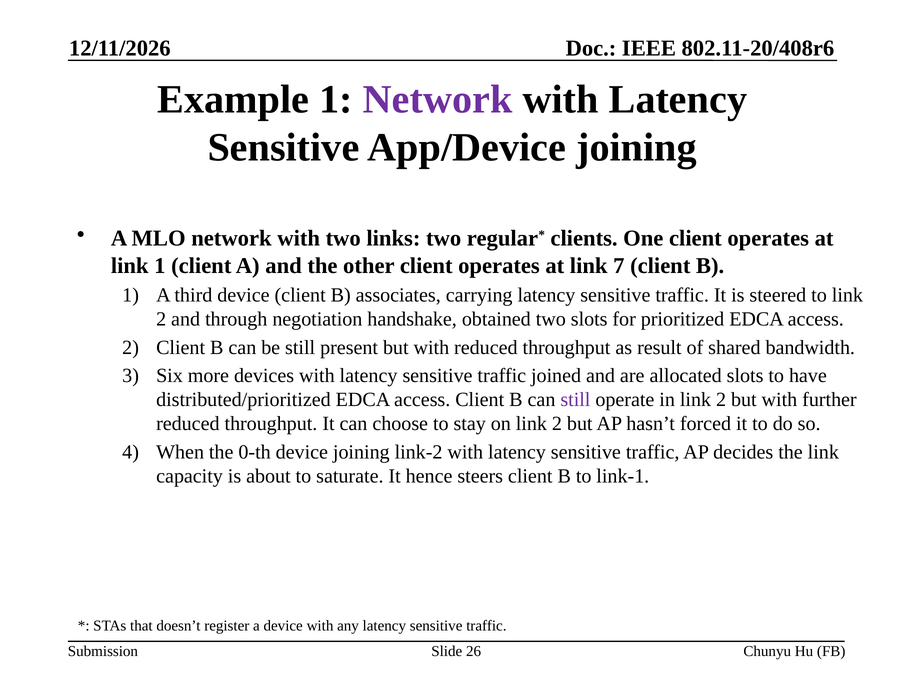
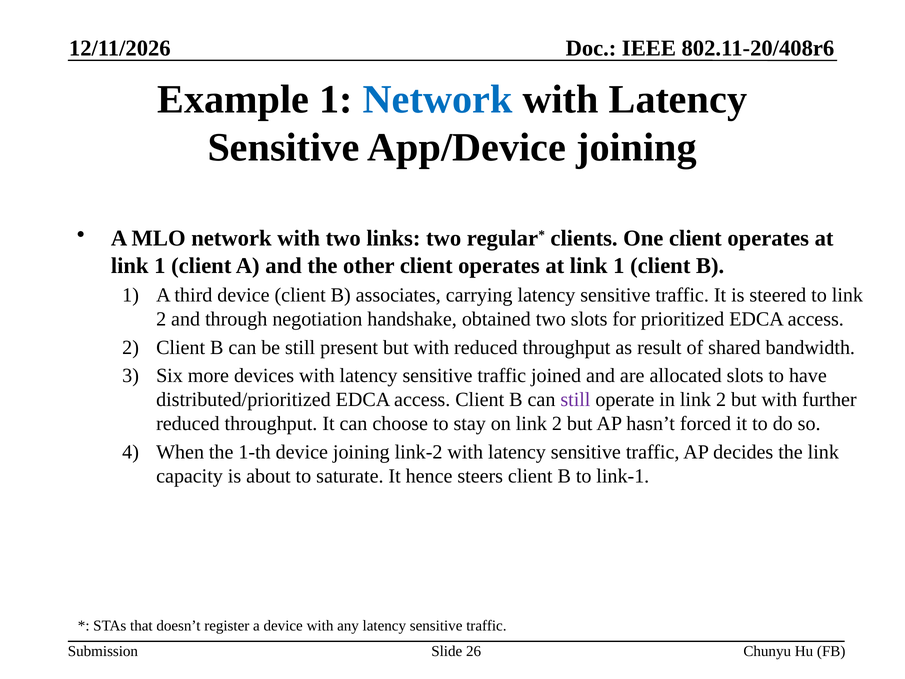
Network at (438, 99) colour: purple -> blue
7 at (619, 266): 7 -> 1
0-th: 0-th -> 1-th
